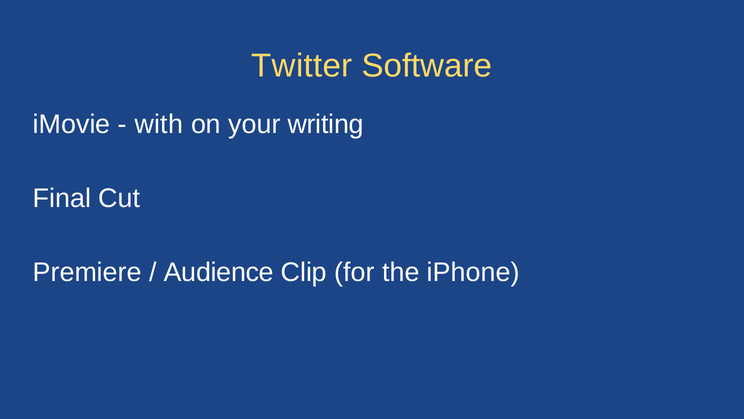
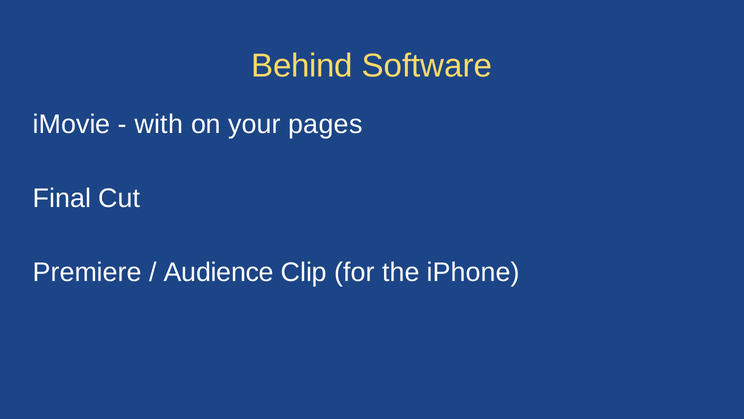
Twitter: Twitter -> Behind
writing: writing -> pages
